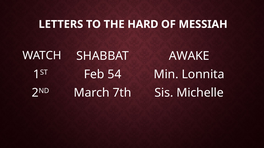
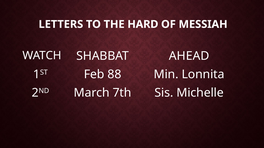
AWAKE: AWAKE -> AHEAD
54: 54 -> 88
